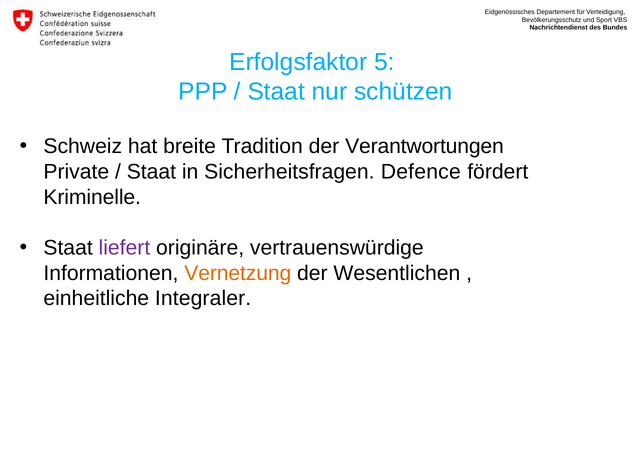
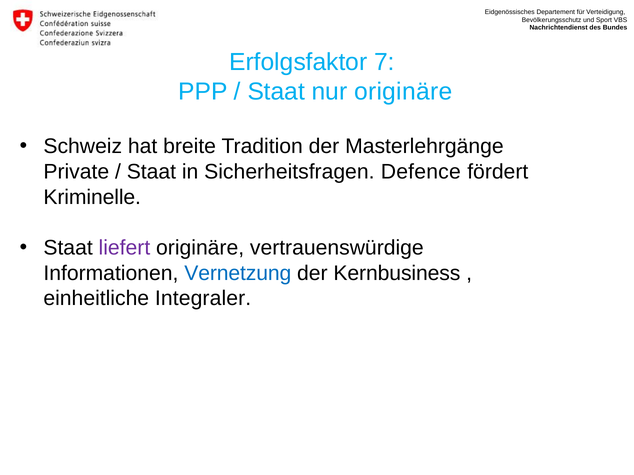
5: 5 -> 7
nur schützen: schützen -> originäre
Verantwortungen: Verantwortungen -> Masterlehrgänge
Vernetzung colour: orange -> blue
Wesentlichen: Wesentlichen -> Kernbusiness
